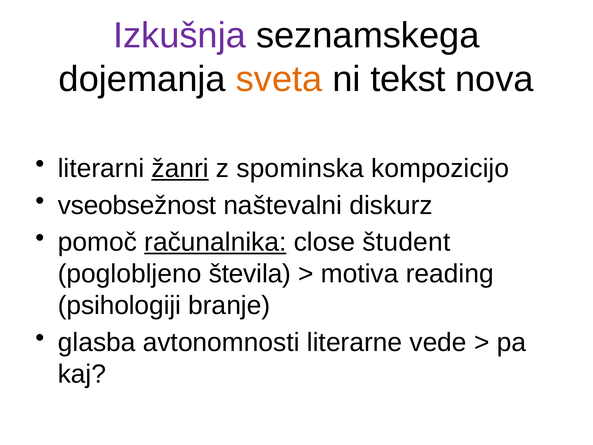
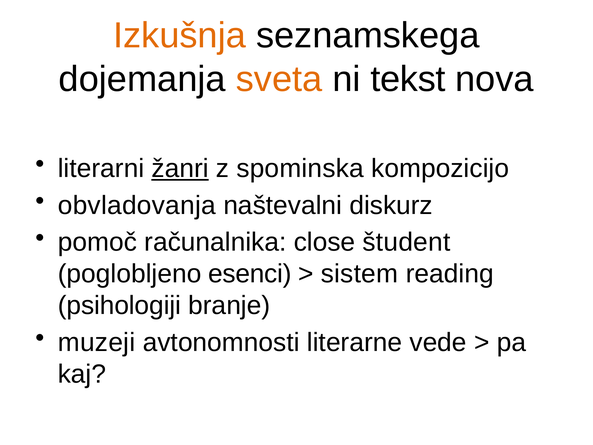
Izkušnja colour: purple -> orange
vseobsežnost: vseobsežnost -> obvladovanja
računalnika underline: present -> none
števila: števila -> esenci
motiva: motiva -> sistem
glasba: glasba -> muzeji
